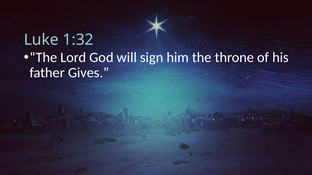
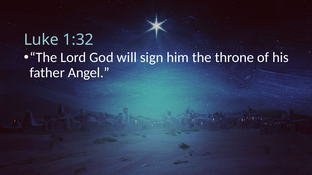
Gives: Gives -> Angel
